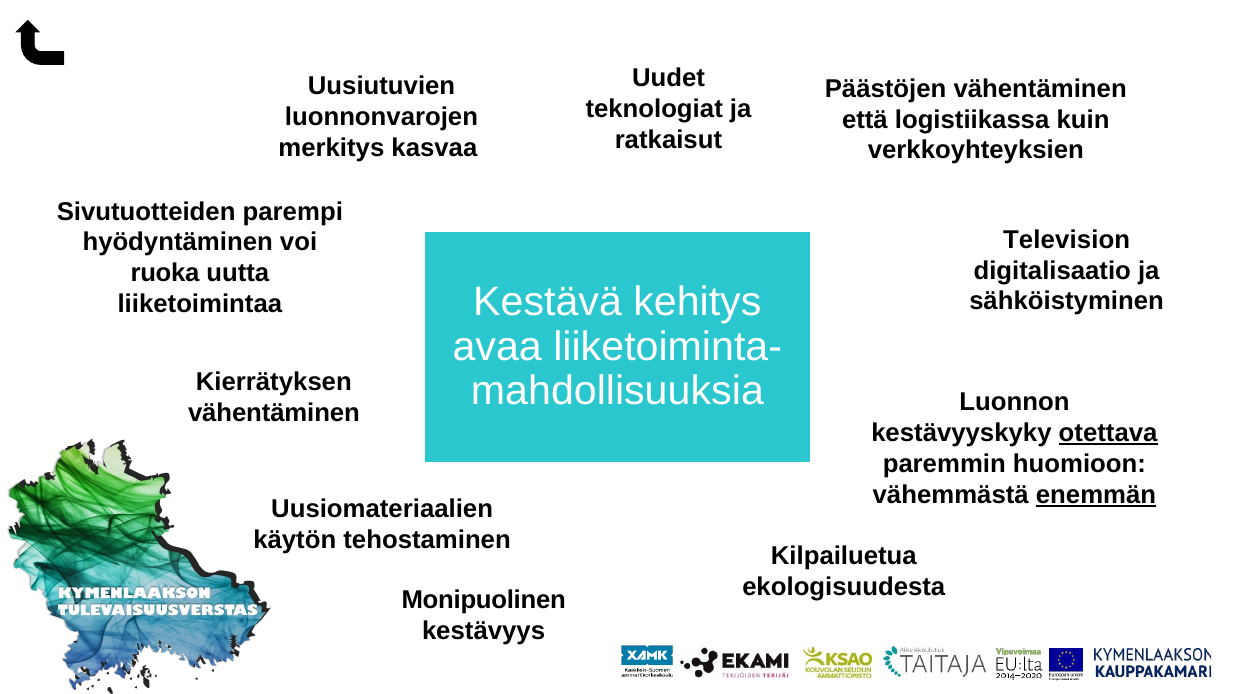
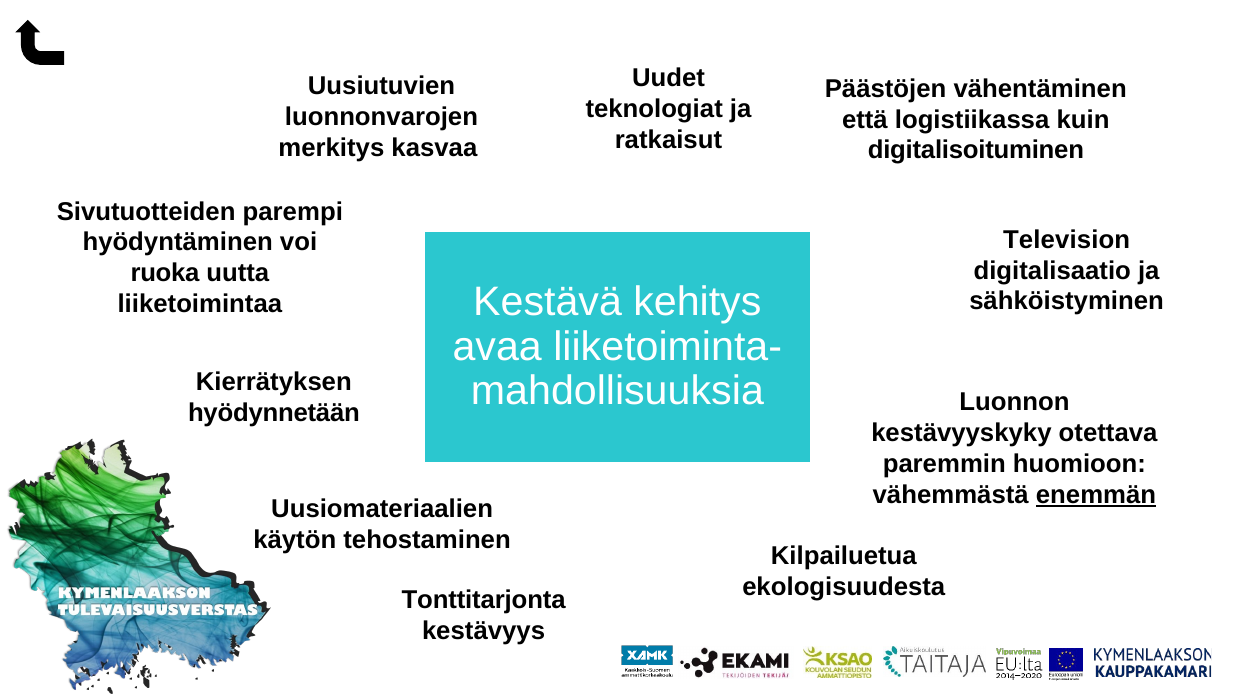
verkkoyhteyksien: verkkoyhteyksien -> digitalisoituminen
vähentäminen at (274, 413): vähentäminen -> hyödynnetään
otettava underline: present -> none
Monipuolinen: Monipuolinen -> Tonttitarjonta
